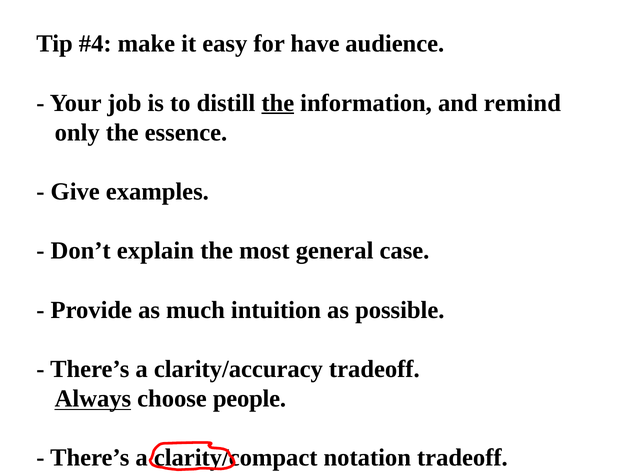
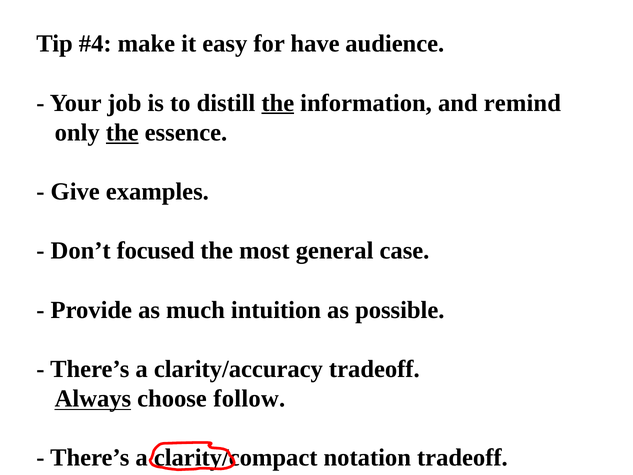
the at (122, 132) underline: none -> present
explain: explain -> focused
people: people -> follow
